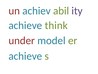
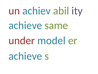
think: think -> same
